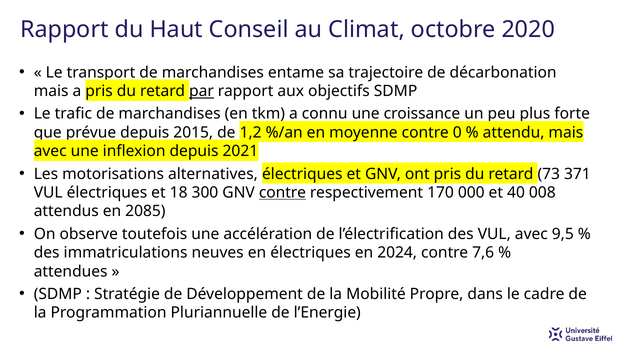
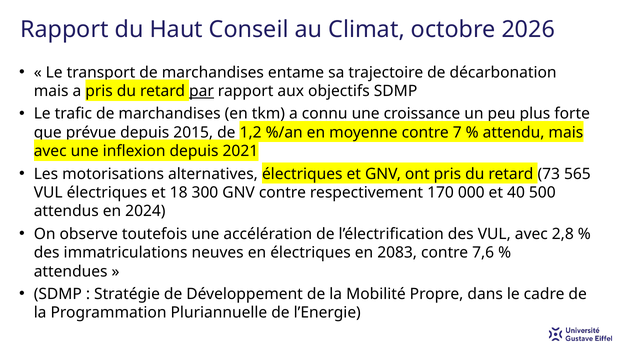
2020: 2020 -> 2026
0: 0 -> 7
371: 371 -> 565
contre at (282, 192) underline: present -> none
008: 008 -> 500
2085: 2085 -> 2024
9,5: 9,5 -> 2,8
2024: 2024 -> 2083
